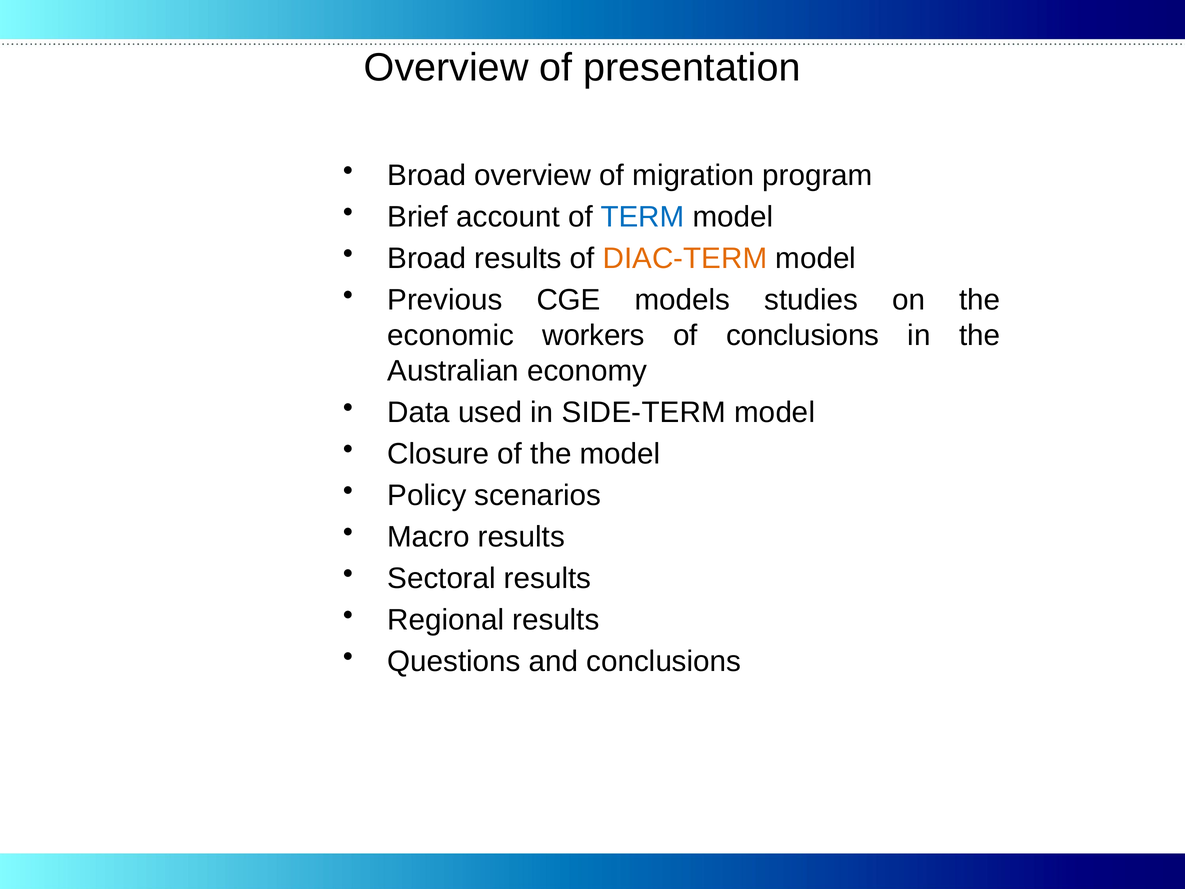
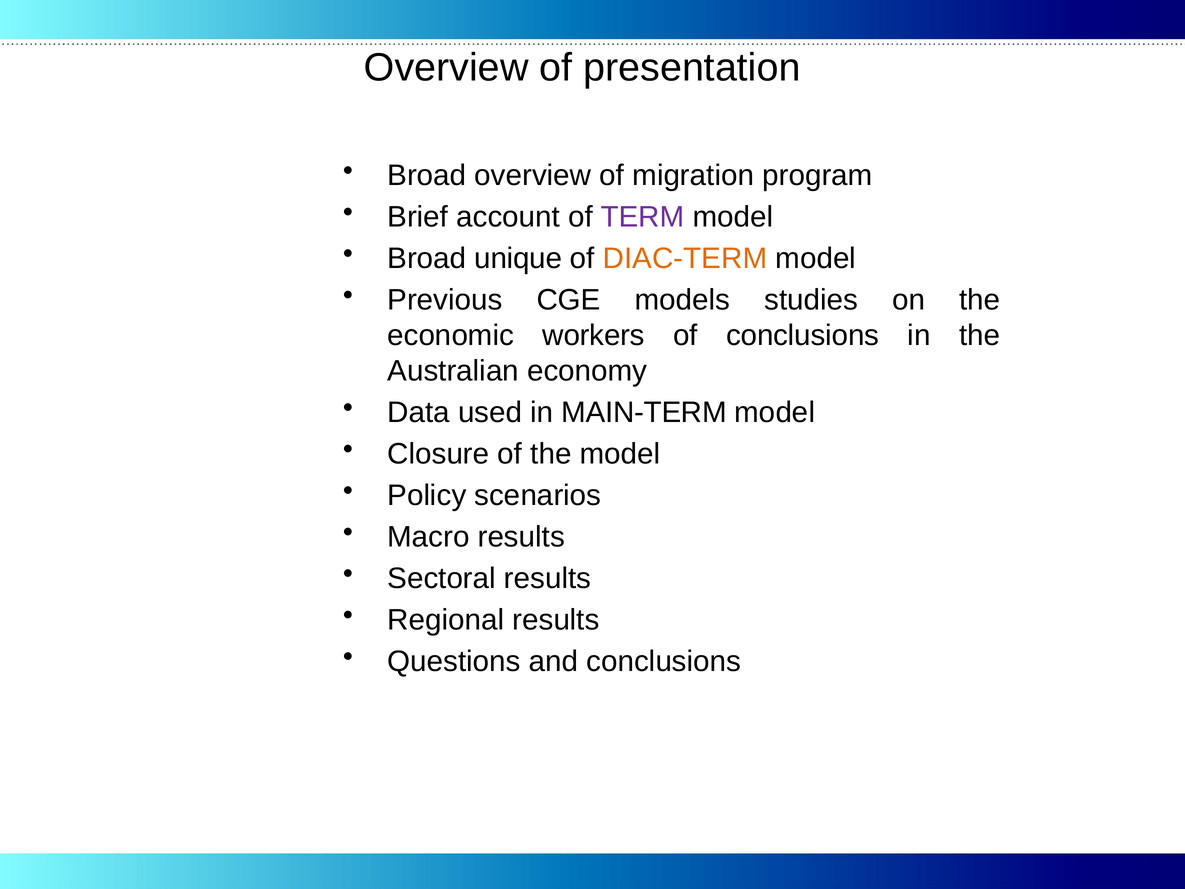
TERM colour: blue -> purple
Broad results: results -> unique
SIDE-TERM: SIDE-TERM -> MAIN-TERM
